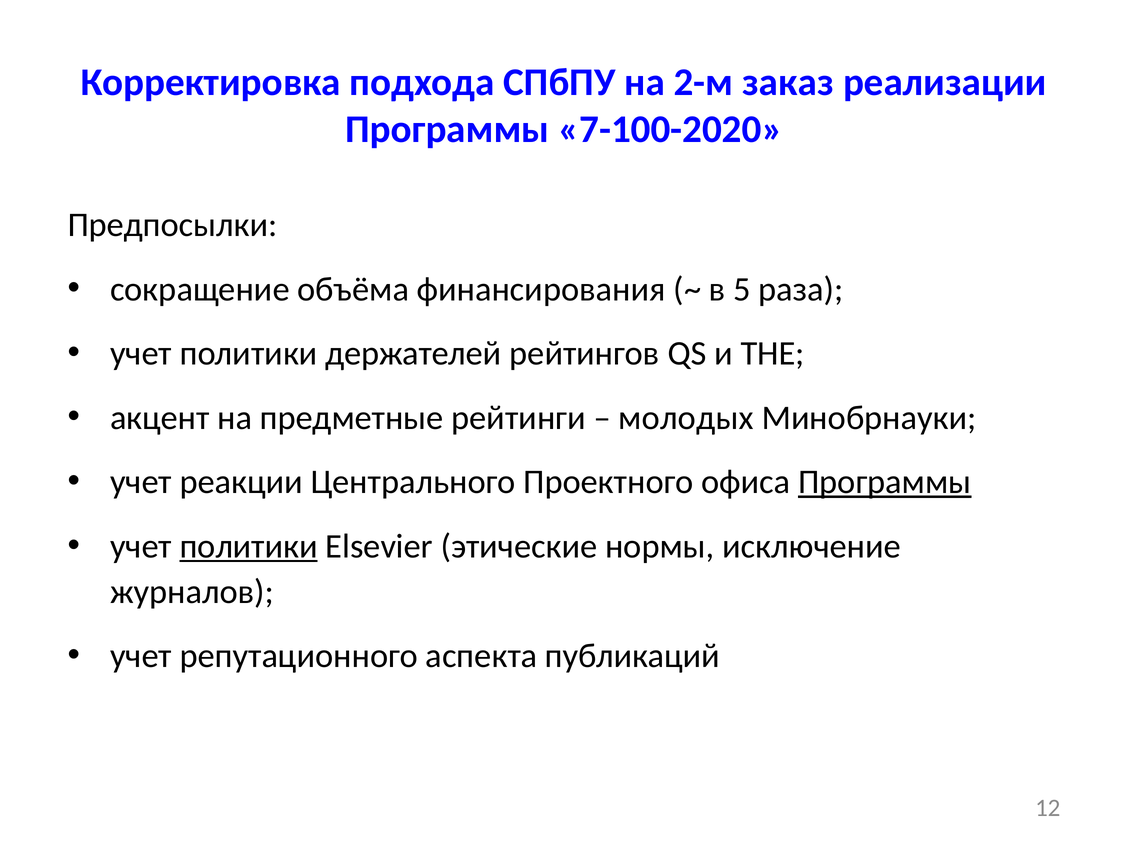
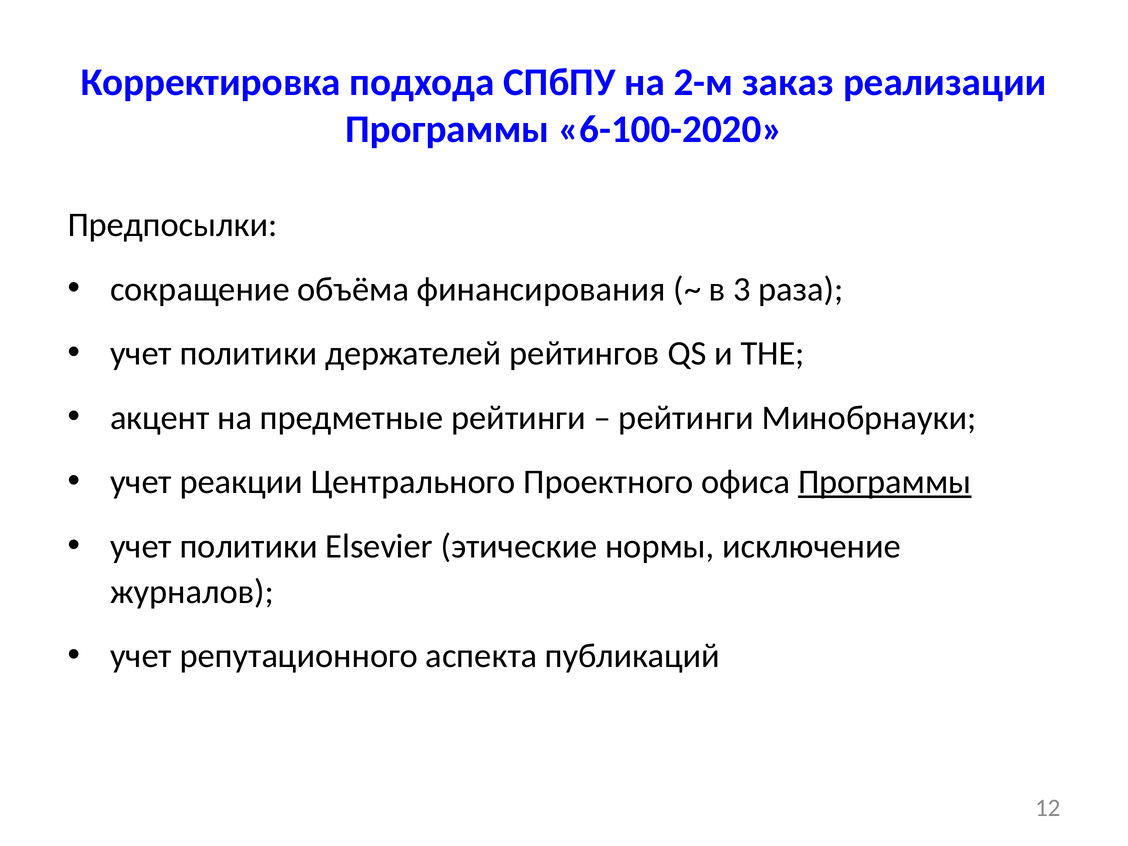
7-100-2020: 7-100-2020 -> 6-100-2020
5: 5 -> 3
молодых at (686, 418): молодых -> рейтинги
политики at (249, 546) underline: present -> none
